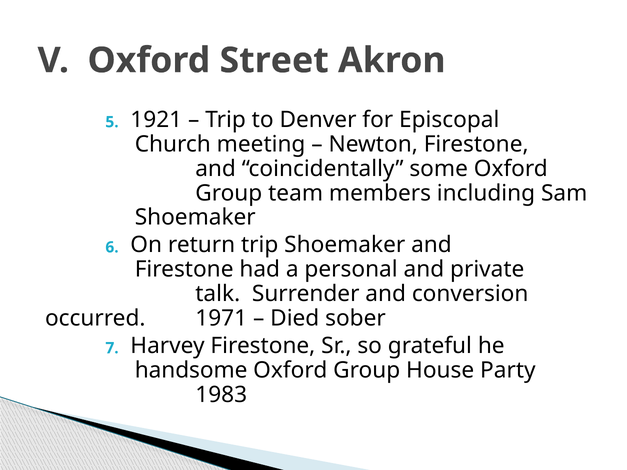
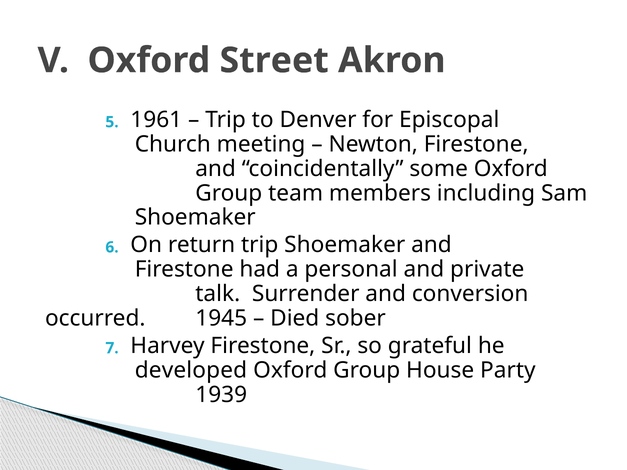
1921: 1921 -> 1961
1971: 1971 -> 1945
handsome: handsome -> developed
1983: 1983 -> 1939
